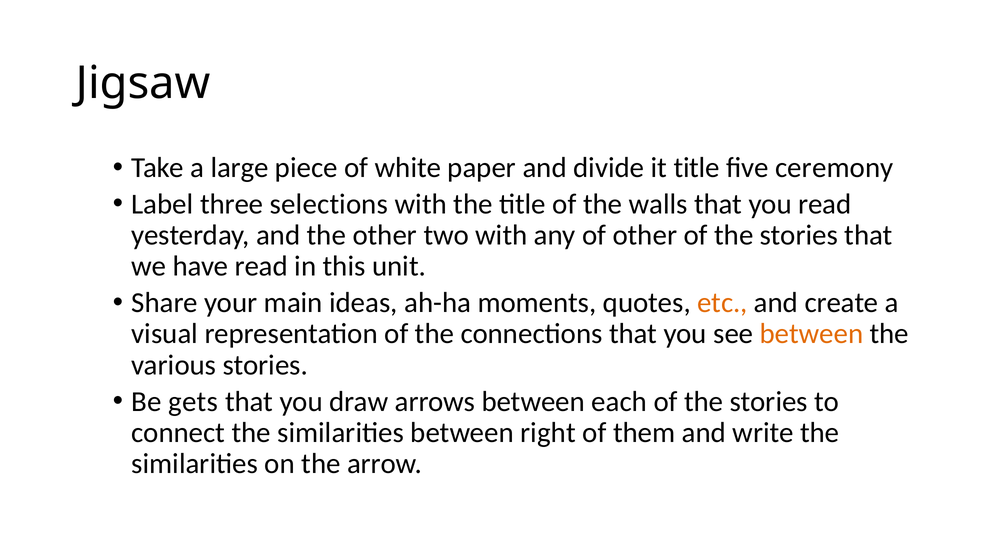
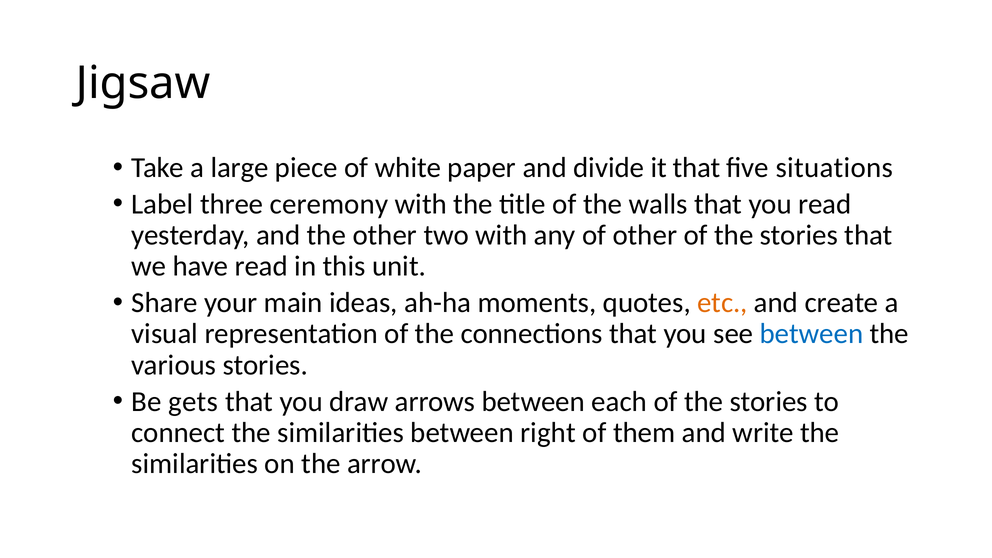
it title: title -> that
ceremony: ceremony -> situations
selections: selections -> ceremony
between at (812, 334) colour: orange -> blue
